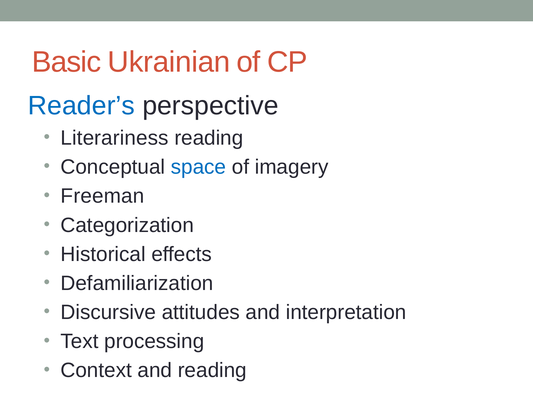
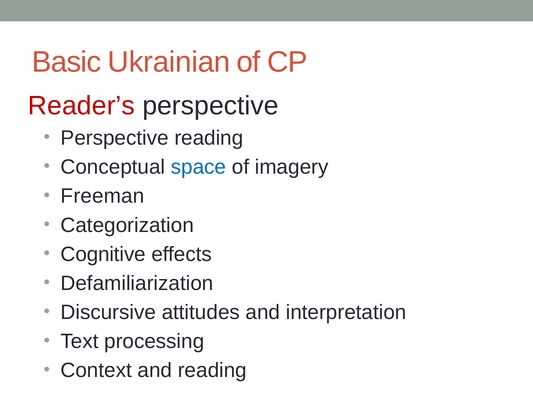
Reader’s colour: blue -> red
Literariness at (115, 138): Literariness -> Perspective
Historical: Historical -> Cognitive
